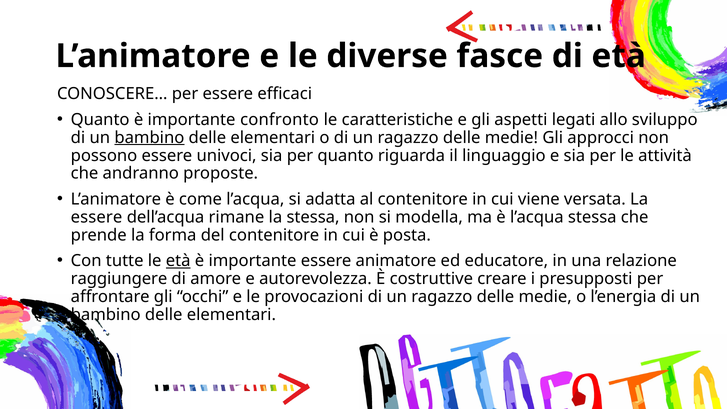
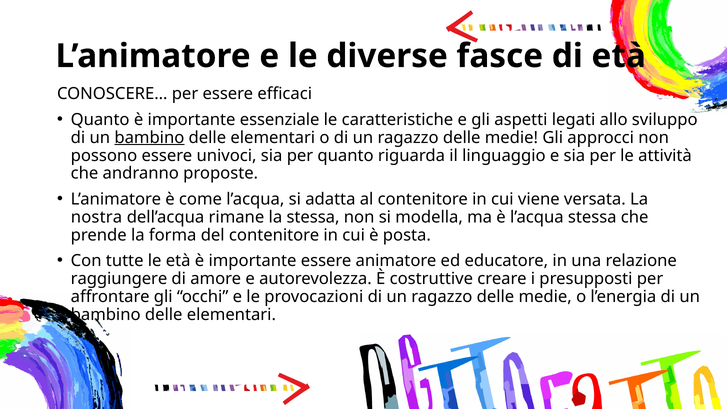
confronto: confronto -> essenziale
essere at (97, 217): essere -> nostra
età at (178, 261) underline: present -> none
